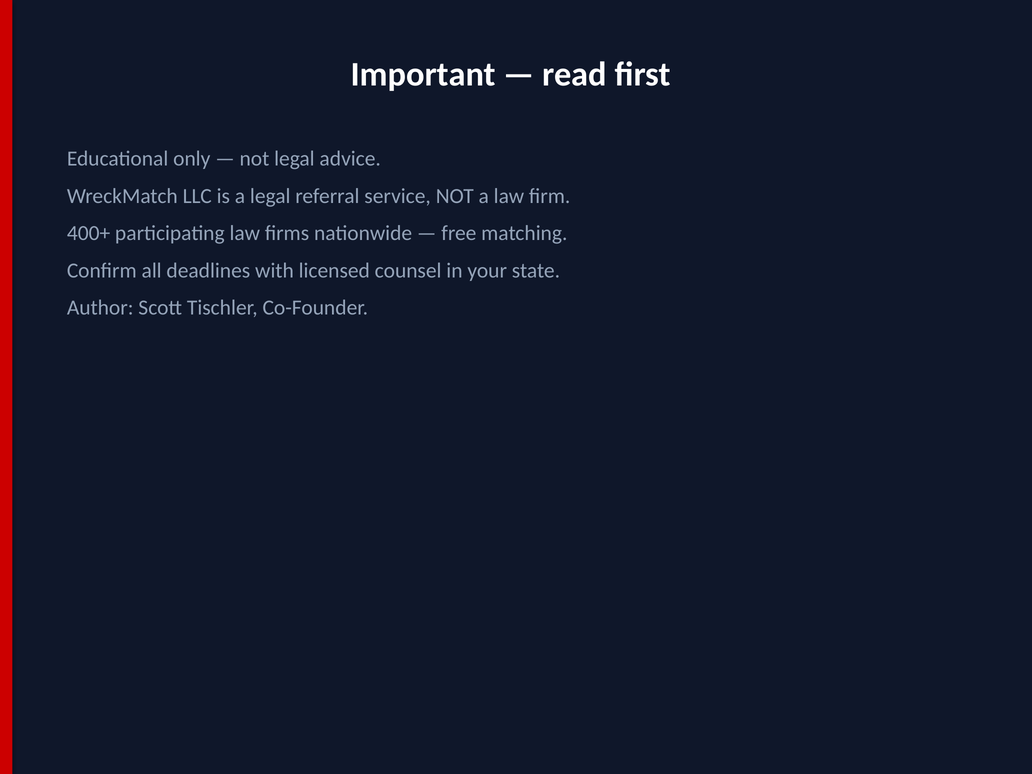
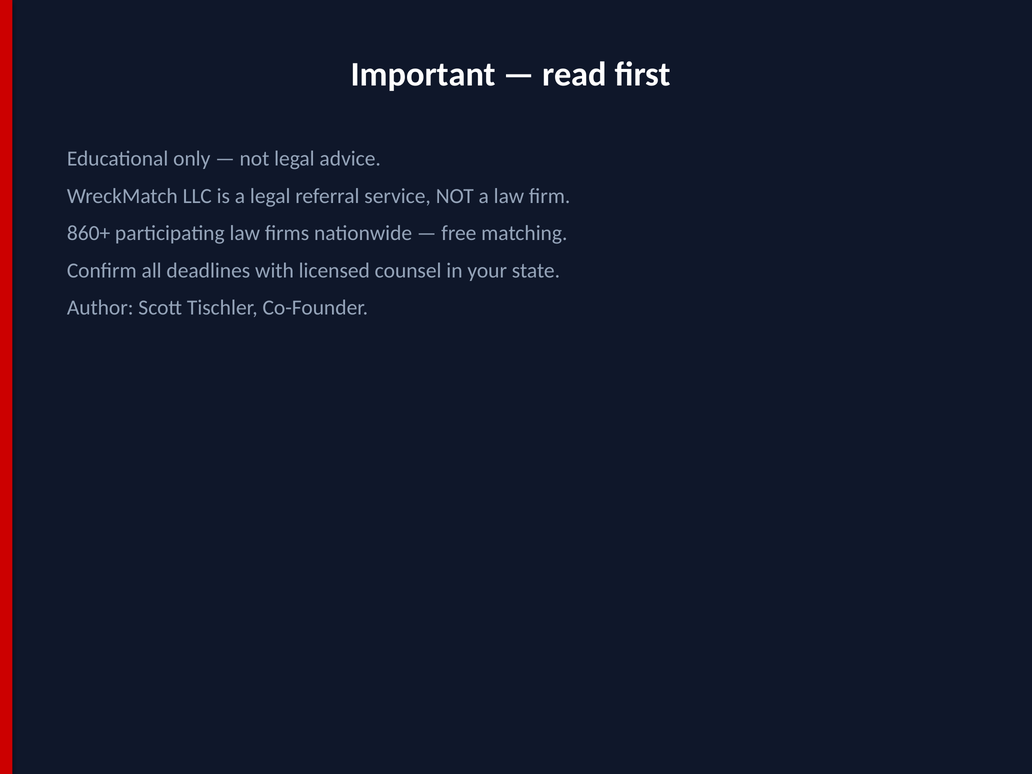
400+: 400+ -> 860+
